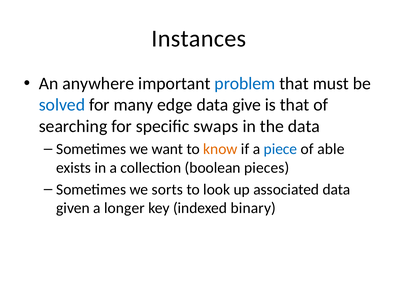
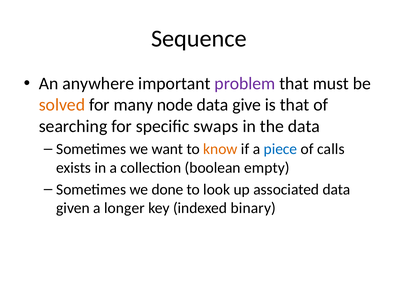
Instances: Instances -> Sequence
problem colour: blue -> purple
solved colour: blue -> orange
edge: edge -> node
able: able -> calls
pieces: pieces -> empty
sorts: sorts -> done
